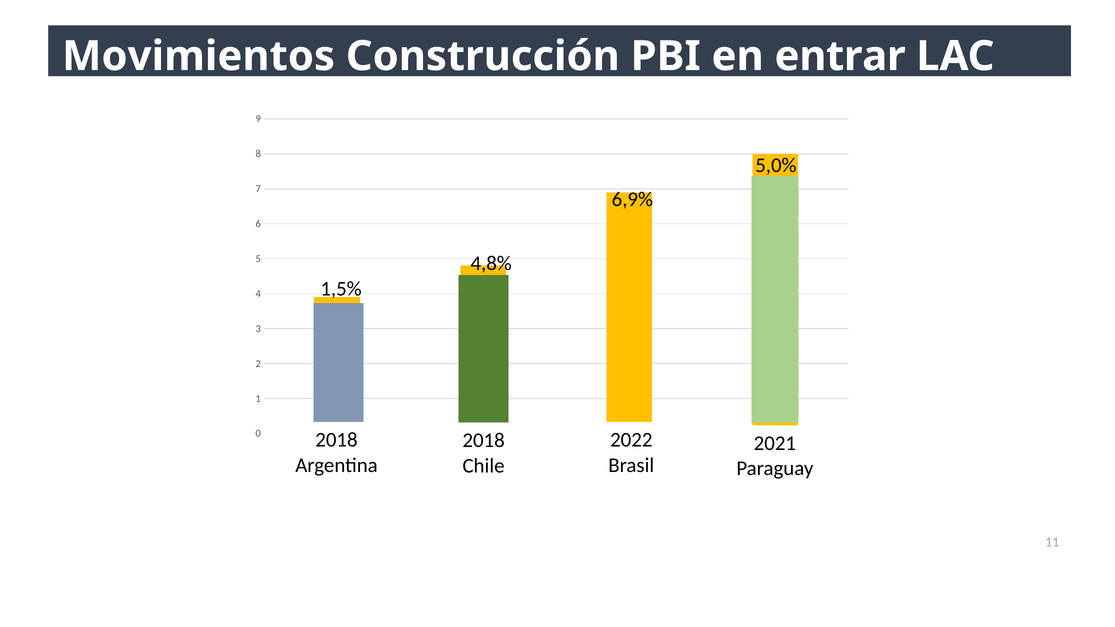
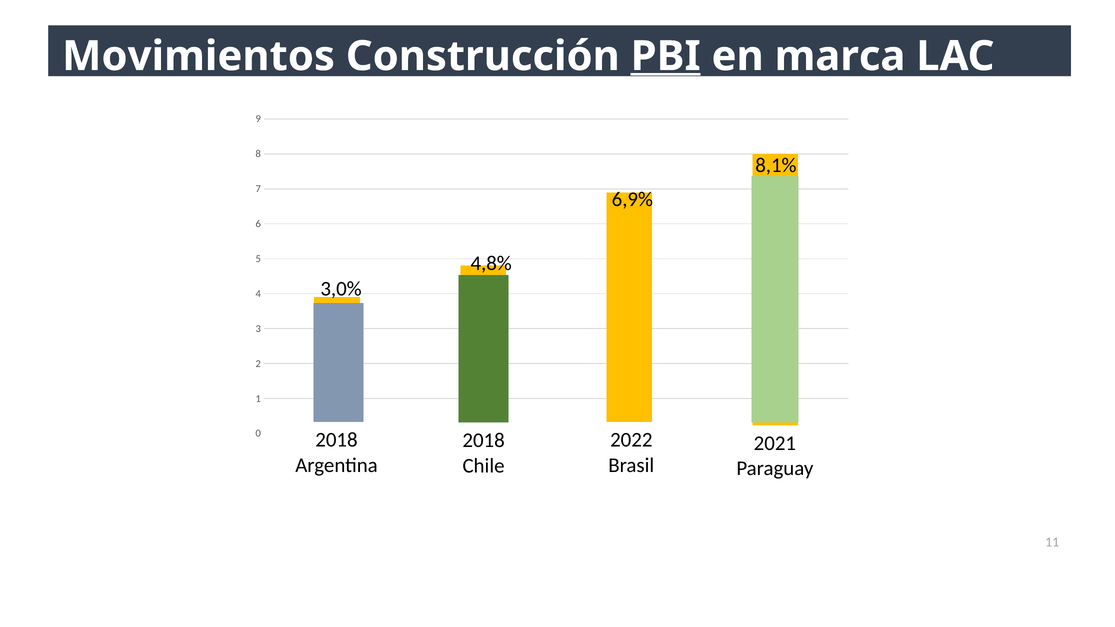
PBI underline: none -> present
entrar: entrar -> marca
5,0%: 5,0% -> 8,1%
1,5%: 1,5% -> 3,0%
